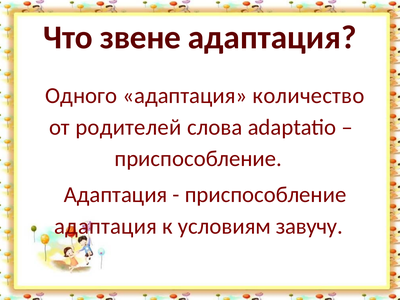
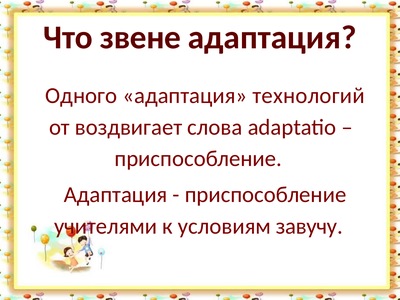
количество: количество -> технологий
родителей: родителей -> воздвигает
адаптация at (106, 226): адаптация -> учителями
